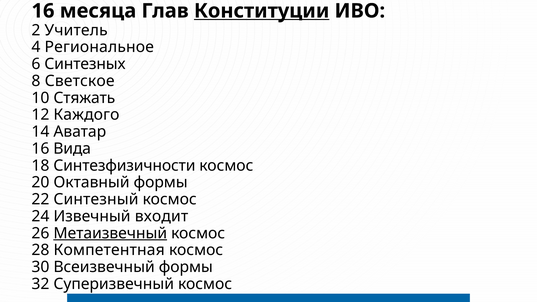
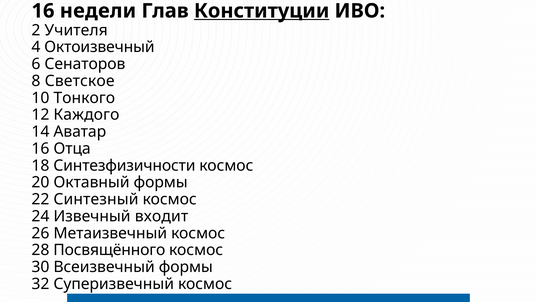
месяца: месяца -> недели
Учитель: Учитель -> Учителя
Региональное: Региональное -> Октоизвечный
Синтезных: Синтезных -> Сенаторов
Стяжать: Стяжать -> Тонкого
Вида: Вида -> Отца
Метаизвечный underline: present -> none
Компетентная: Компетентная -> Посвящённого
